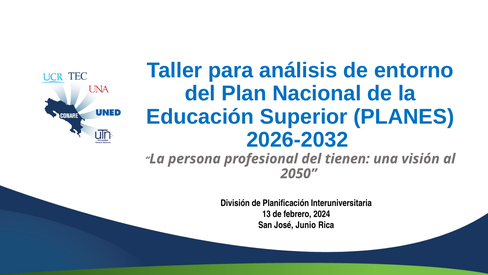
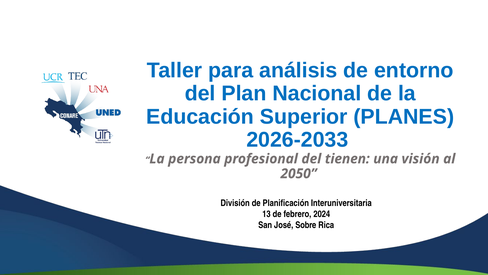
2026-2032: 2026-2032 -> 2026-2033
Junio: Junio -> Sobre
